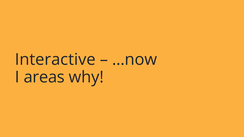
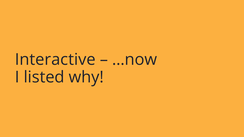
areas: areas -> listed
